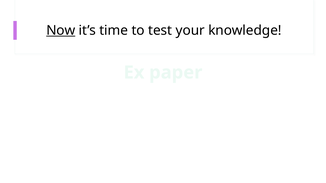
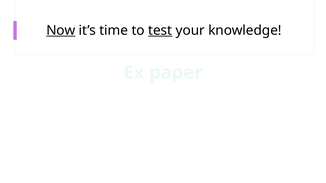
test underline: none -> present
